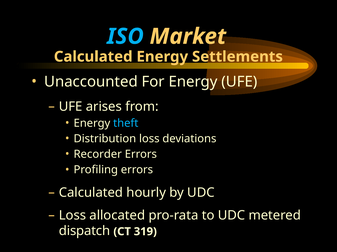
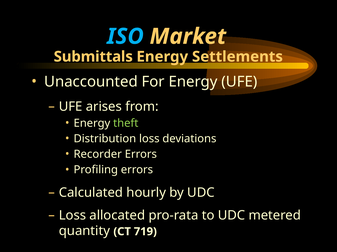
Calculated at (93, 57): Calculated -> Submittals
theft colour: light blue -> light green
dispatch: dispatch -> quantity
319: 319 -> 719
